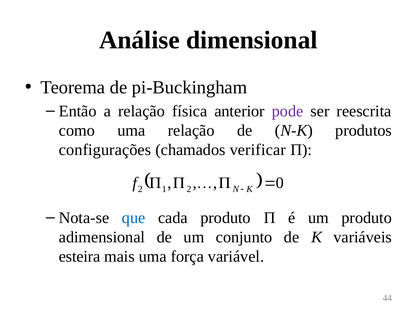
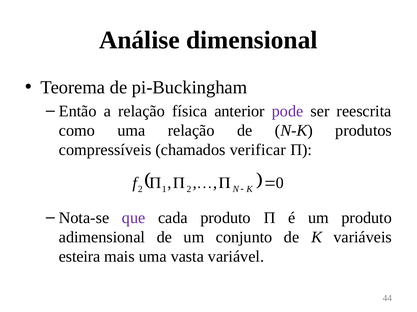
configurações: configurações -> compressíveis
que colour: blue -> purple
força: força -> vasta
